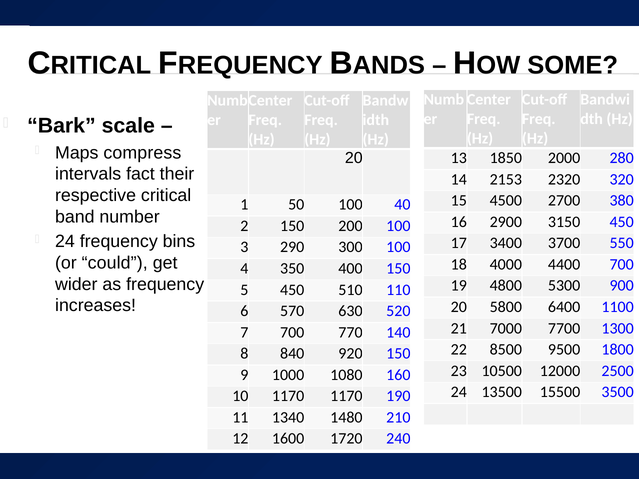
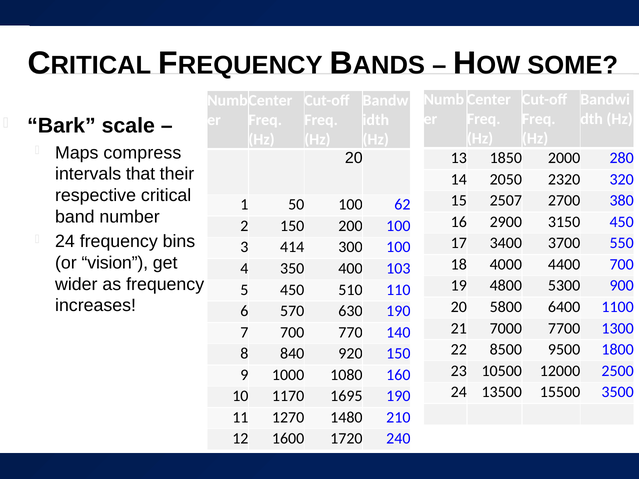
fact: fact -> that
2153: 2153 -> 2050
4500: 4500 -> 2507
40: 40 -> 62
290: 290 -> 414
could: could -> vision
400 150: 150 -> 103
630 520: 520 -> 190
1170 1170: 1170 -> 1695
1340: 1340 -> 1270
